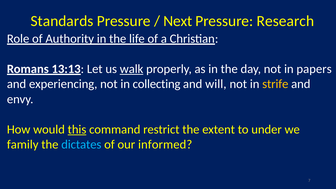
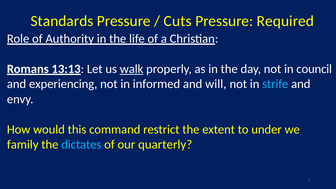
Next: Next -> Cuts
Research: Research -> Required
papers: papers -> council
collecting: collecting -> informed
strife colour: yellow -> light blue
this underline: present -> none
informed: informed -> quarterly
